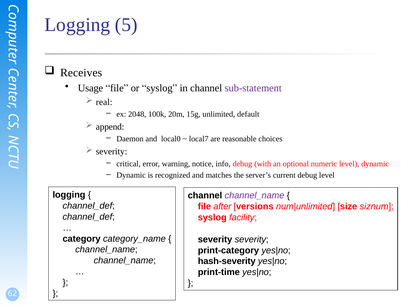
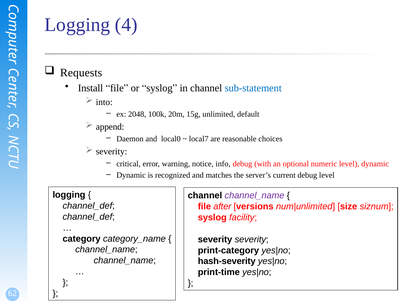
5: 5 -> 4
Receives: Receives -> Requests
Usage: Usage -> Install
sub-statement colour: purple -> blue
real: real -> into
